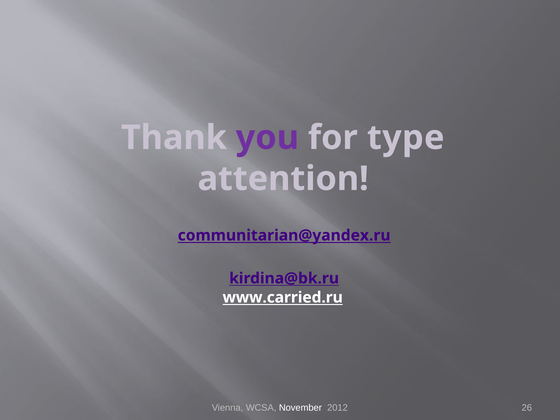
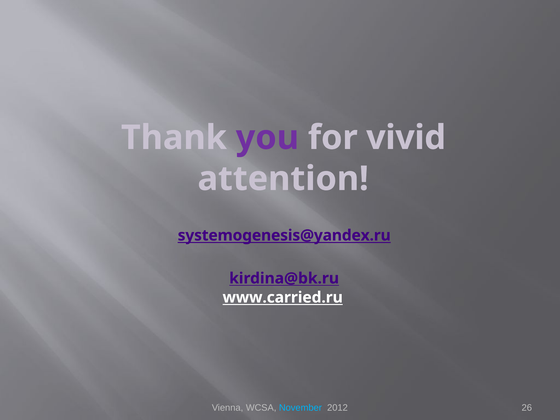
type: type -> vivid
communitarian@yandex.ru: communitarian@yandex.ru -> systemogenesis@yandex.ru
November colour: white -> light blue
